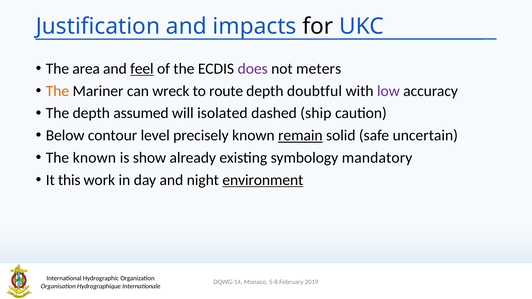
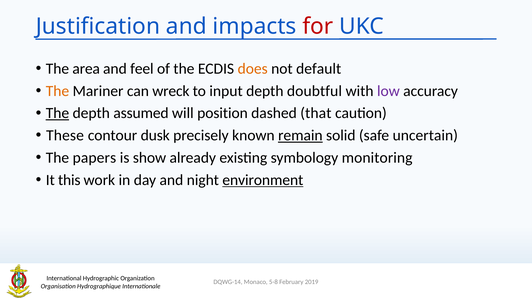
for colour: black -> red
feel underline: present -> none
does colour: purple -> orange
meters: meters -> default
route: route -> input
The at (57, 113) underline: none -> present
isolated: isolated -> position
ship: ship -> that
Below: Below -> These
level: level -> dusk
The known: known -> papers
mandatory: mandatory -> monitoring
